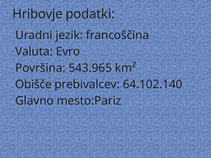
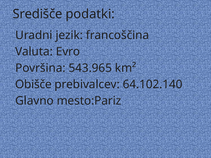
Hribovje: Hribovje -> Središče
